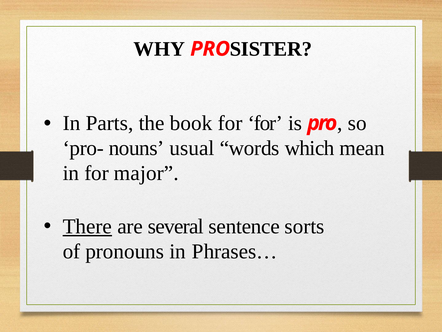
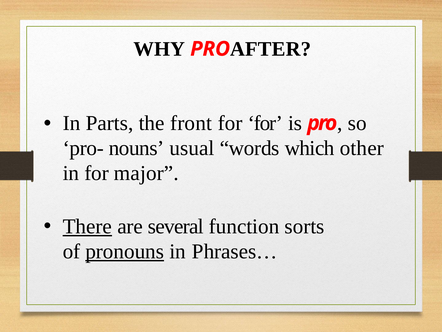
SISTER: SISTER -> AFTER
book: book -> front
mean: mean -> other
sentence: sentence -> function
pronouns underline: none -> present
